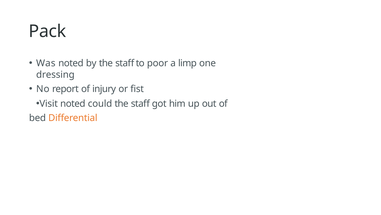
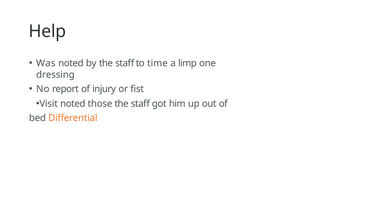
Pack: Pack -> Help
poor: poor -> time
could: could -> those
